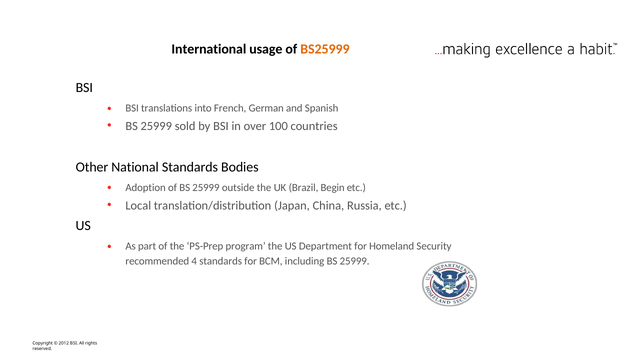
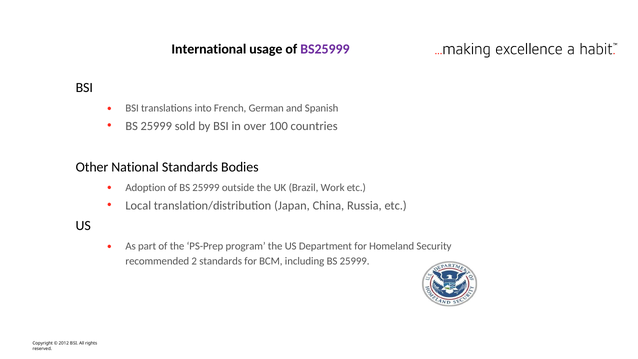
BS25999 colour: orange -> purple
Begin: Begin -> Work
4: 4 -> 2
